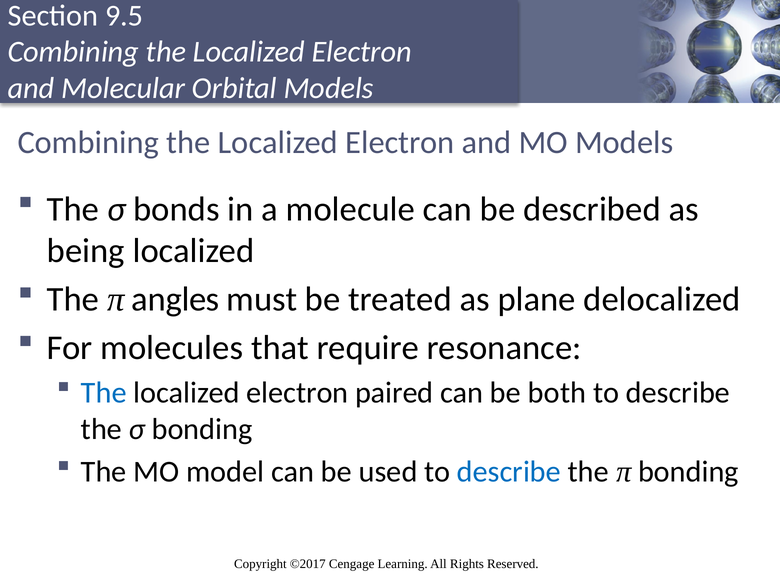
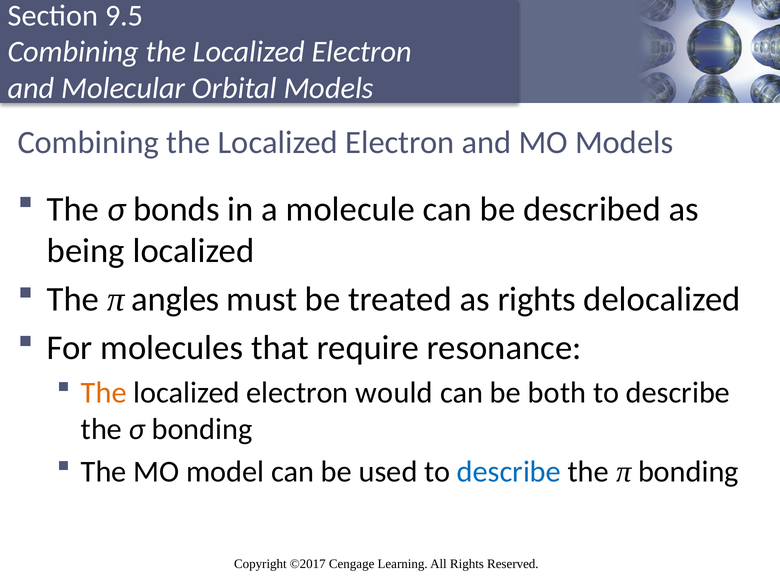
as plane: plane -> rights
The at (104, 393) colour: blue -> orange
paired: paired -> would
